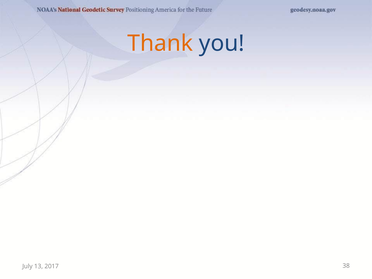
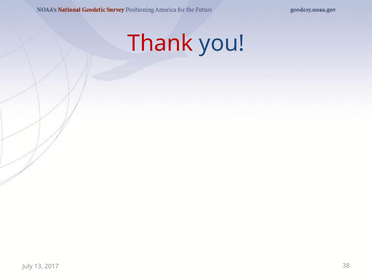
Thank colour: orange -> red
